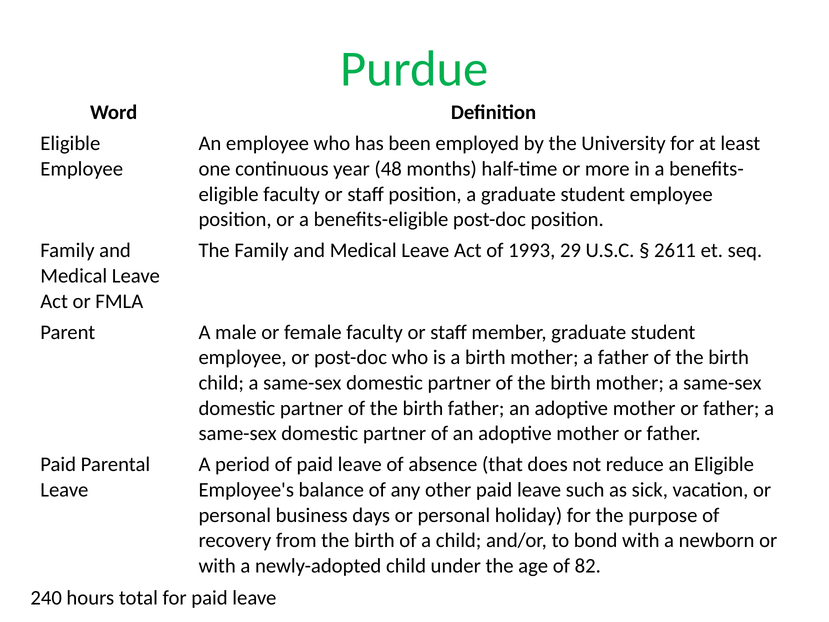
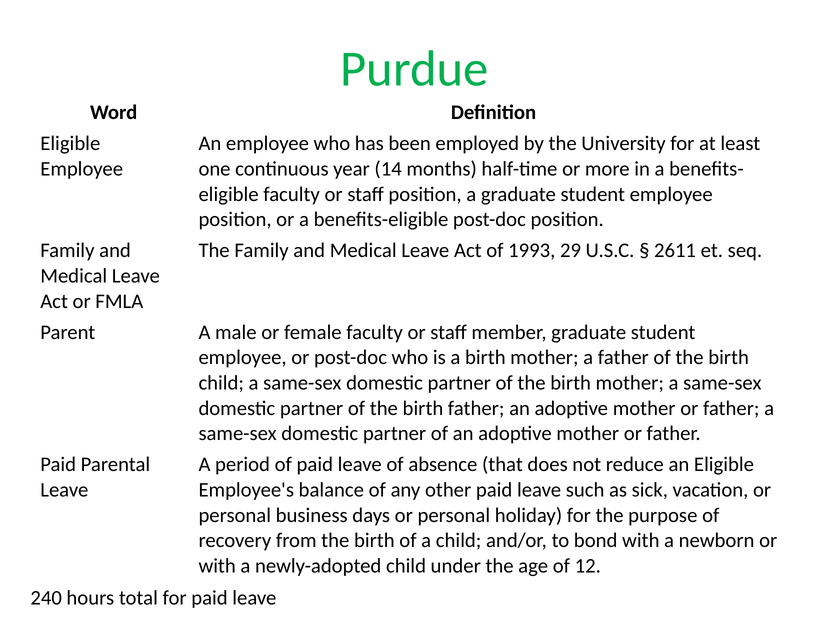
48: 48 -> 14
82: 82 -> 12
